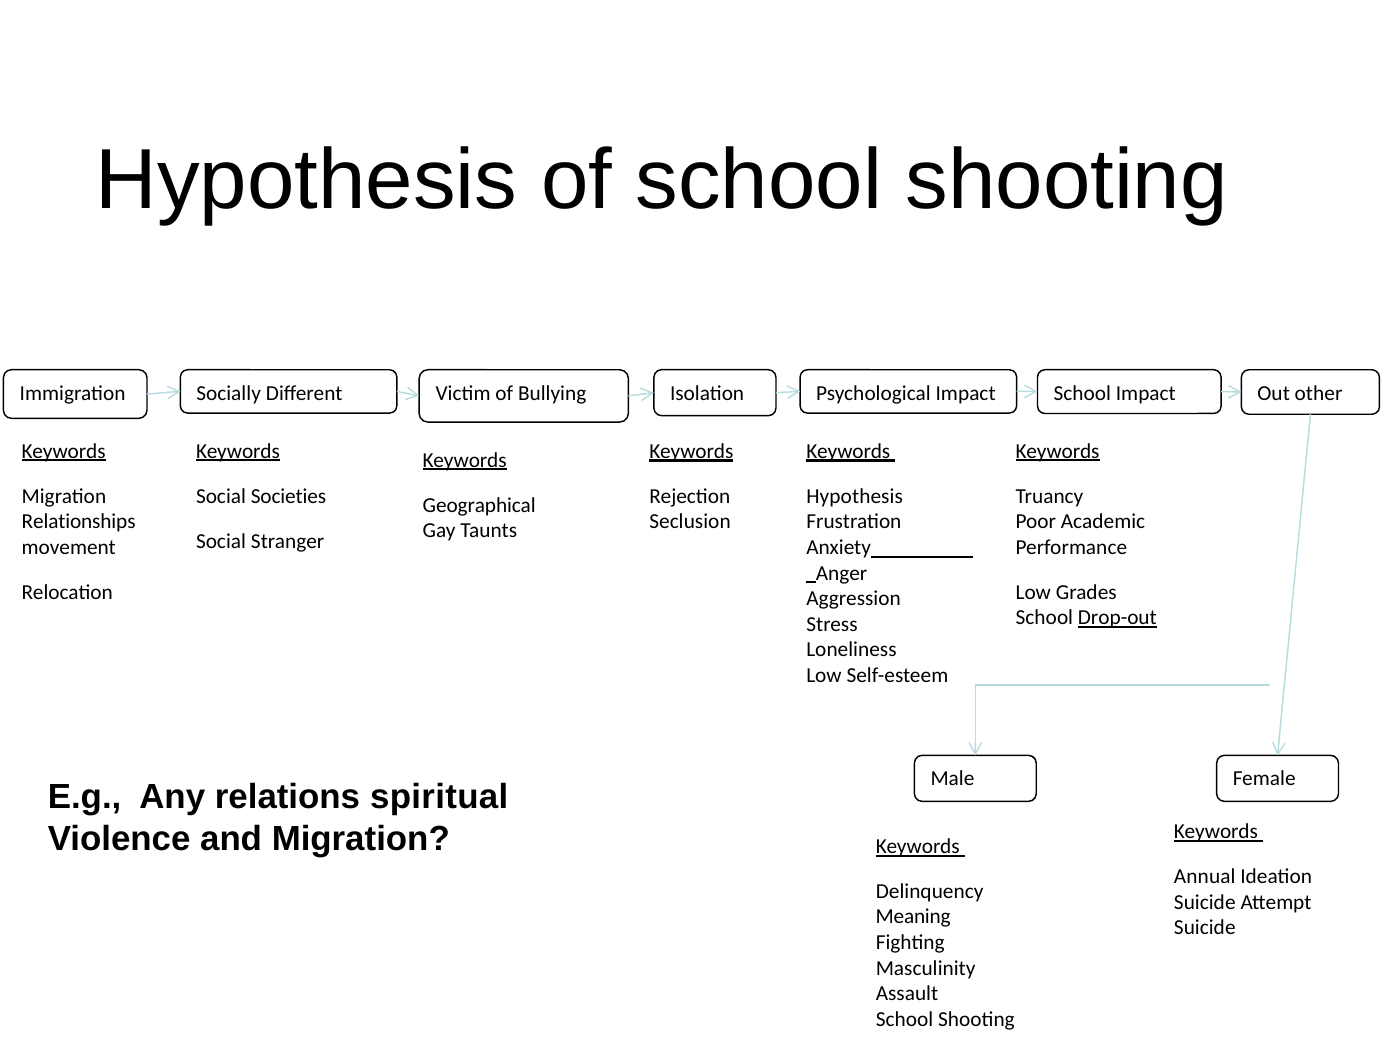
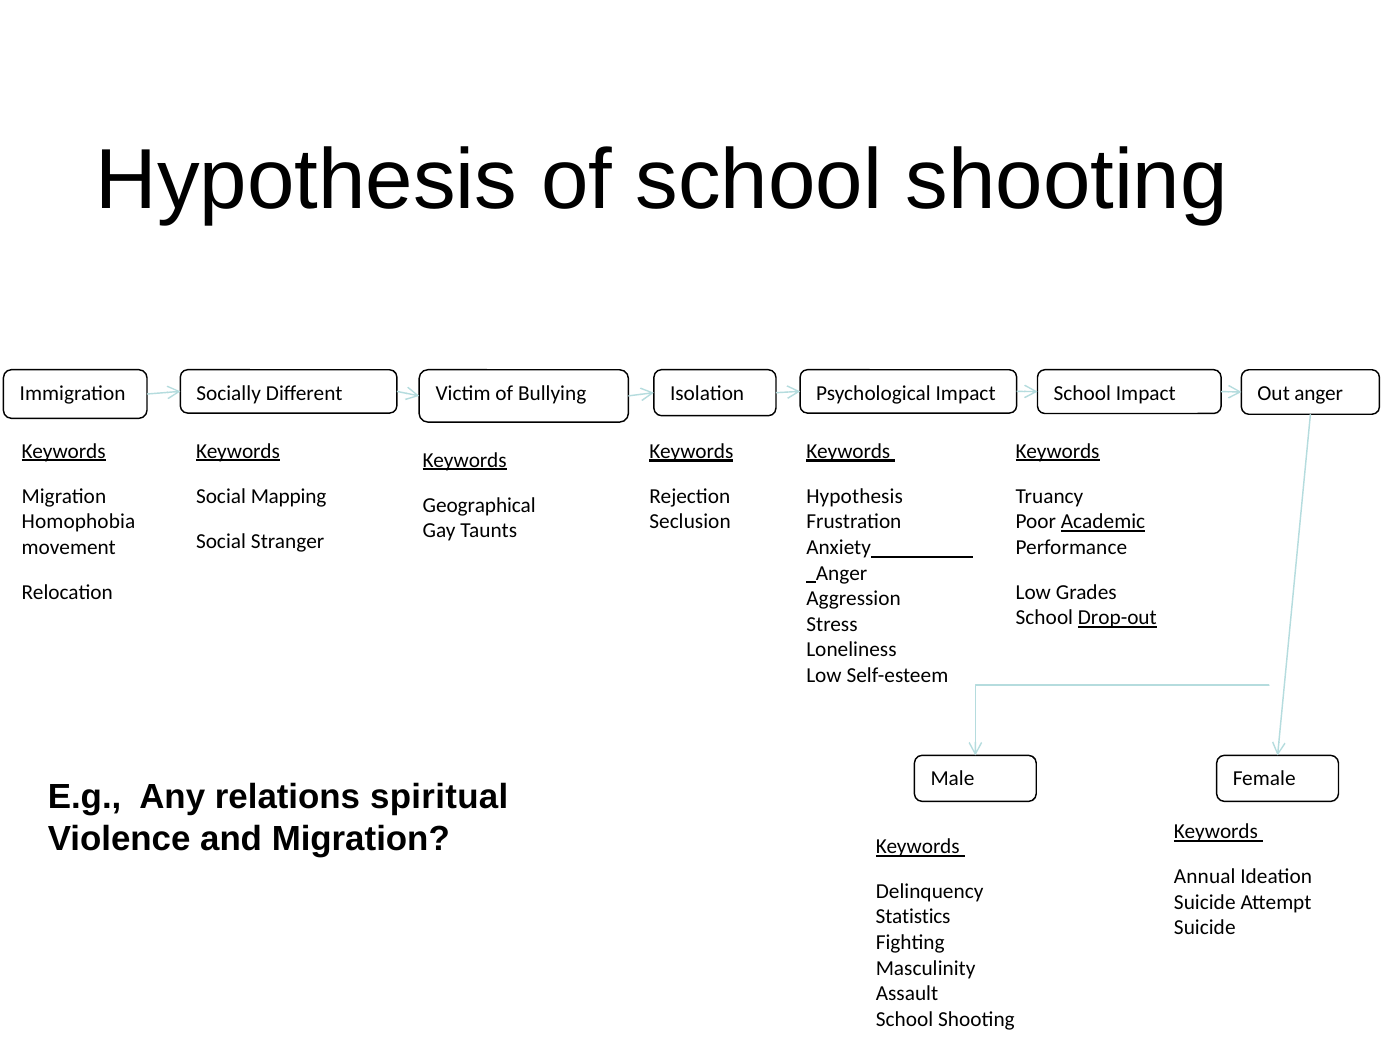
Out other: other -> anger
Societies: Societies -> Mapping
Relationships: Relationships -> Homophobia
Academic underline: none -> present
Meaning: Meaning -> Statistics
